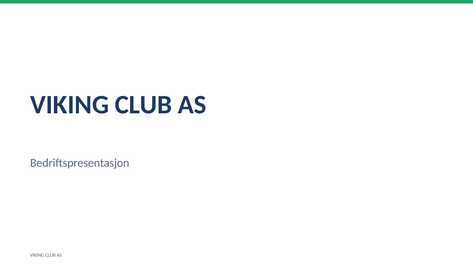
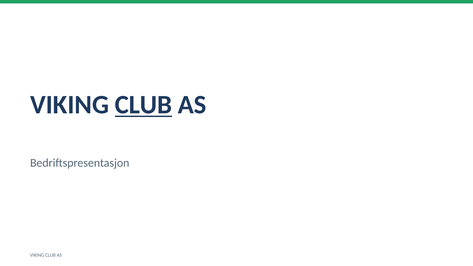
CLUB at (144, 105) underline: none -> present
